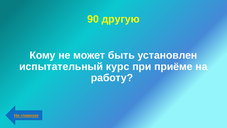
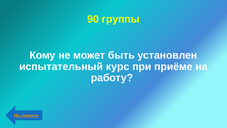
другую: другую -> группы
